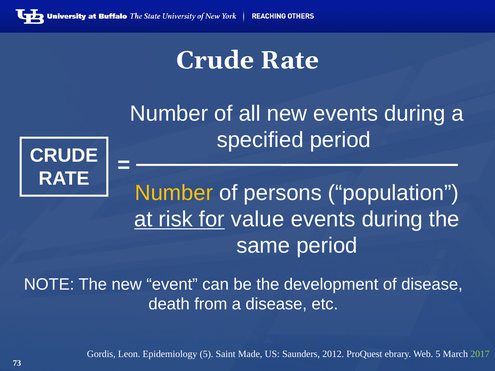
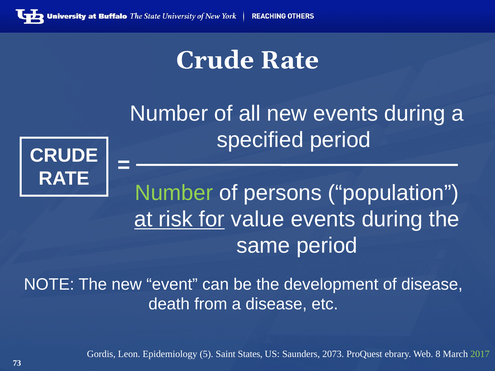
Number at (174, 193) colour: yellow -> light green
Made: Made -> States
2012: 2012 -> 2073
Web 5: 5 -> 8
